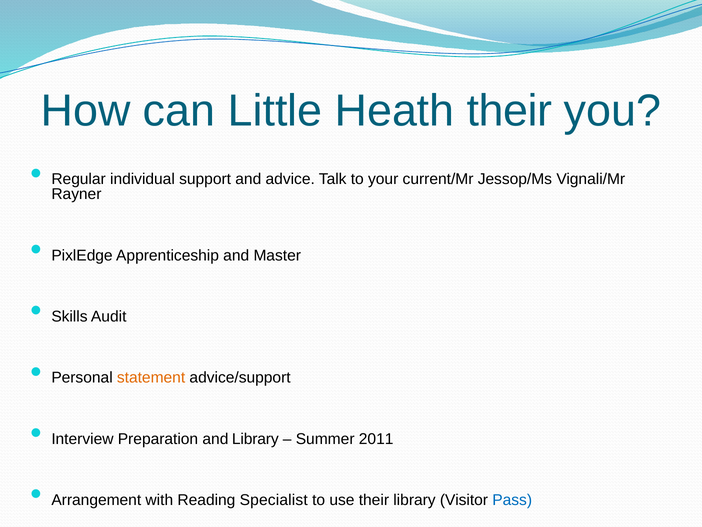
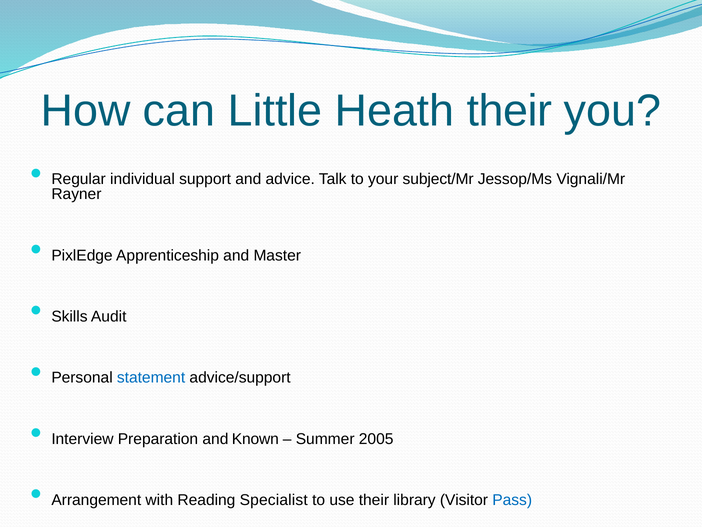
current/Mr: current/Mr -> subject/Mr
statement colour: orange -> blue
and Library: Library -> Known
2011: 2011 -> 2005
